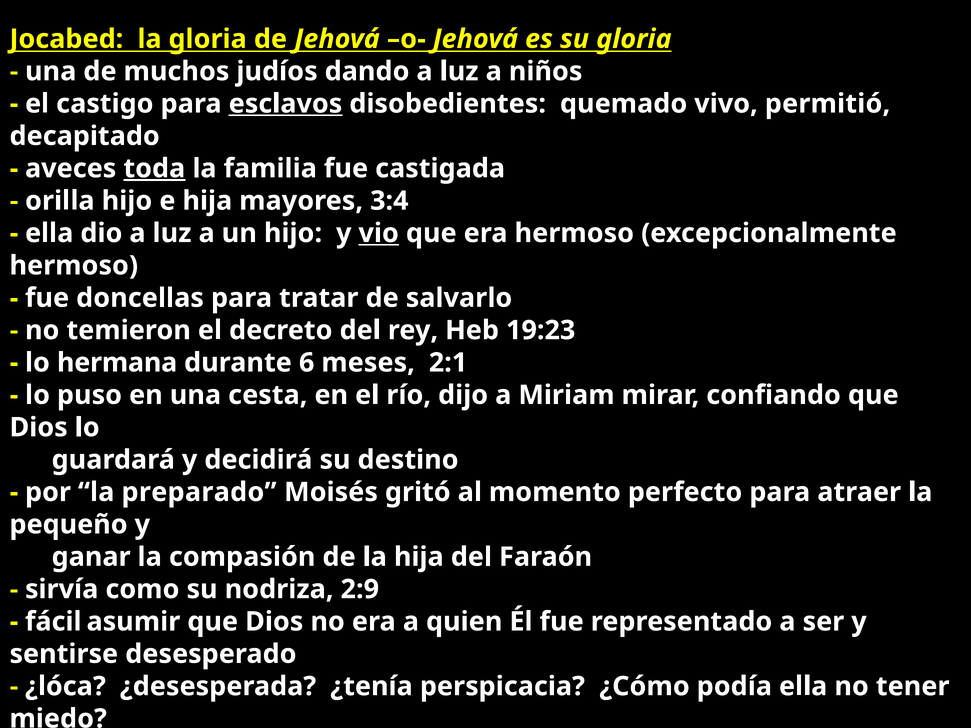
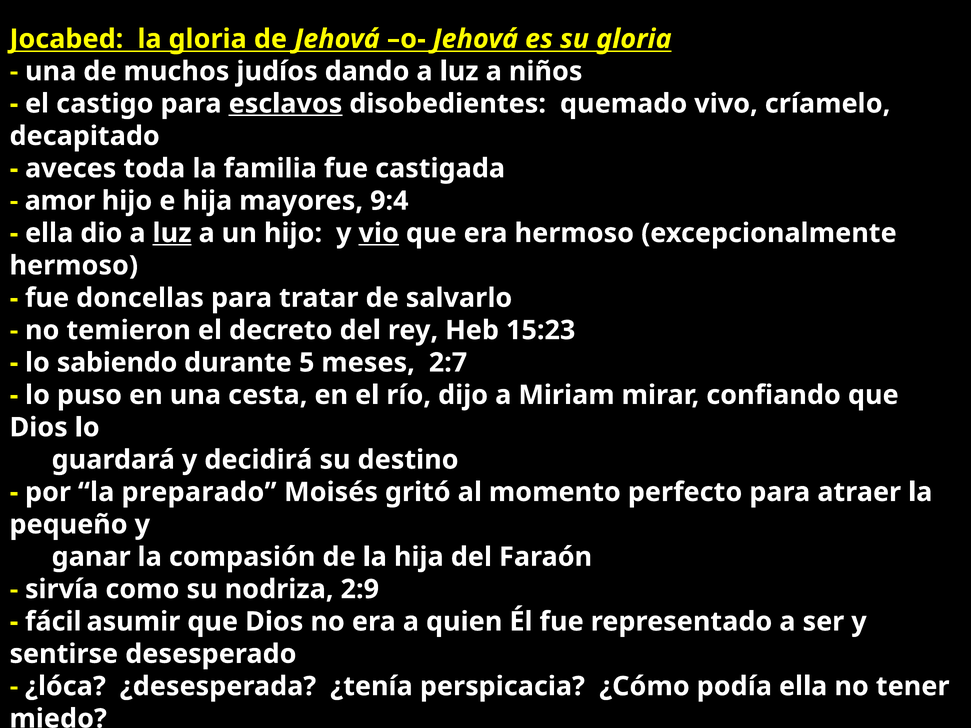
permitió: permitió -> críamelo
toda underline: present -> none
orilla: orilla -> amor
3:4: 3:4 -> 9:4
luz at (172, 233) underline: none -> present
19:23: 19:23 -> 15:23
hermana: hermana -> sabiendo
6: 6 -> 5
2:1: 2:1 -> 2:7
